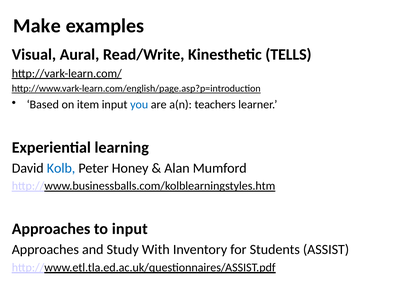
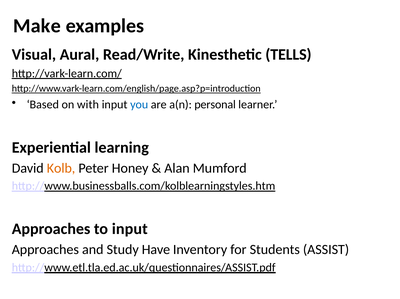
item: item -> with
teachers: teachers -> personal
Kolb colour: blue -> orange
With: With -> Have
